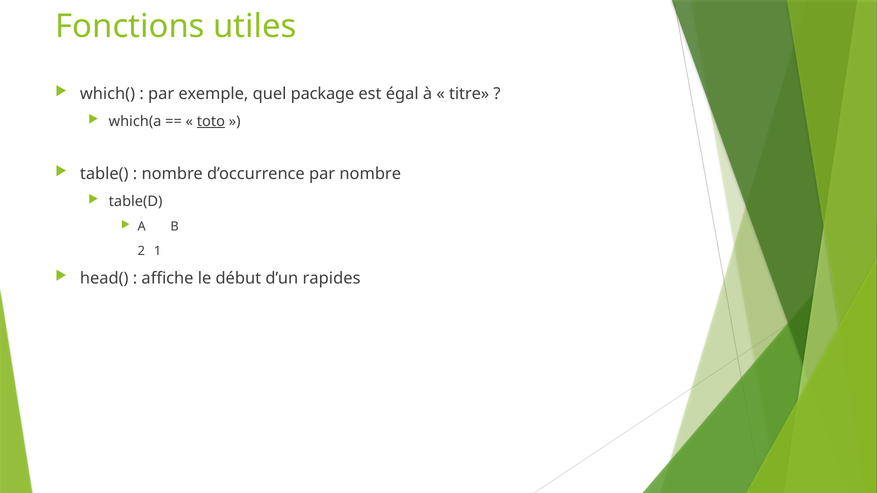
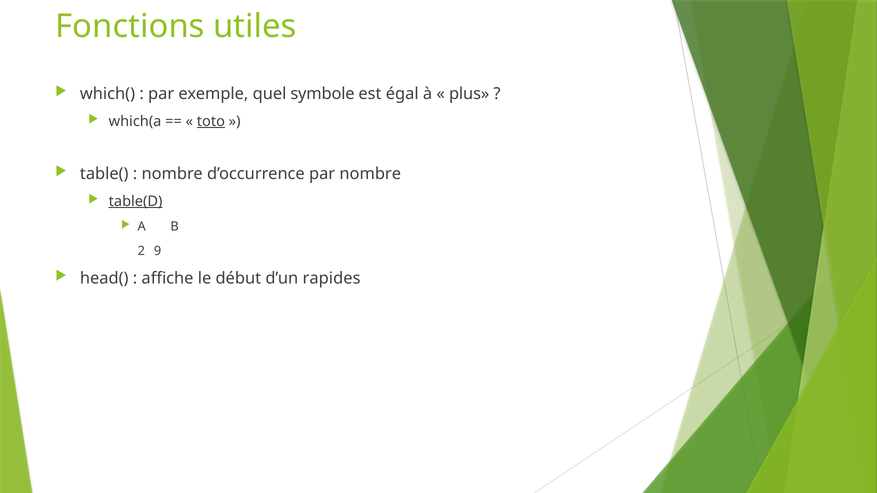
package: package -> symbole
titre: titre -> plus
table(D underline: none -> present
1: 1 -> 9
